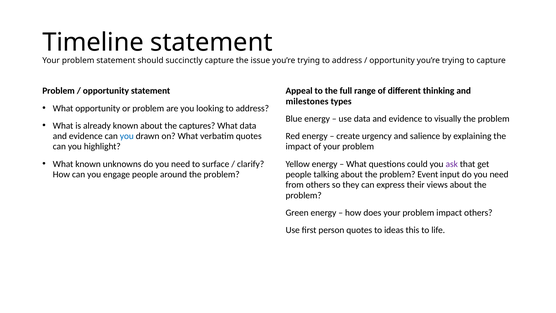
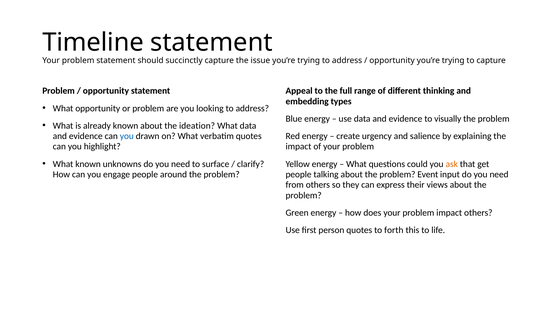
milestones: milestones -> embedding
captures: captures -> ideation
ask colour: purple -> orange
ideas: ideas -> forth
